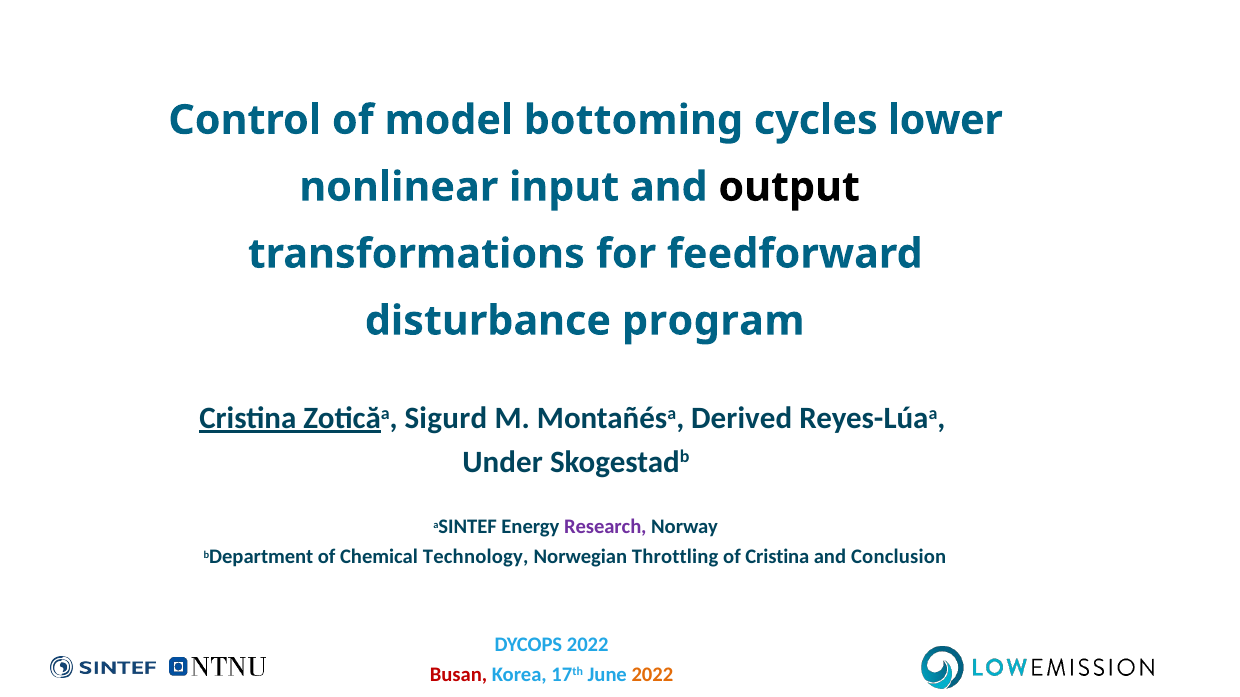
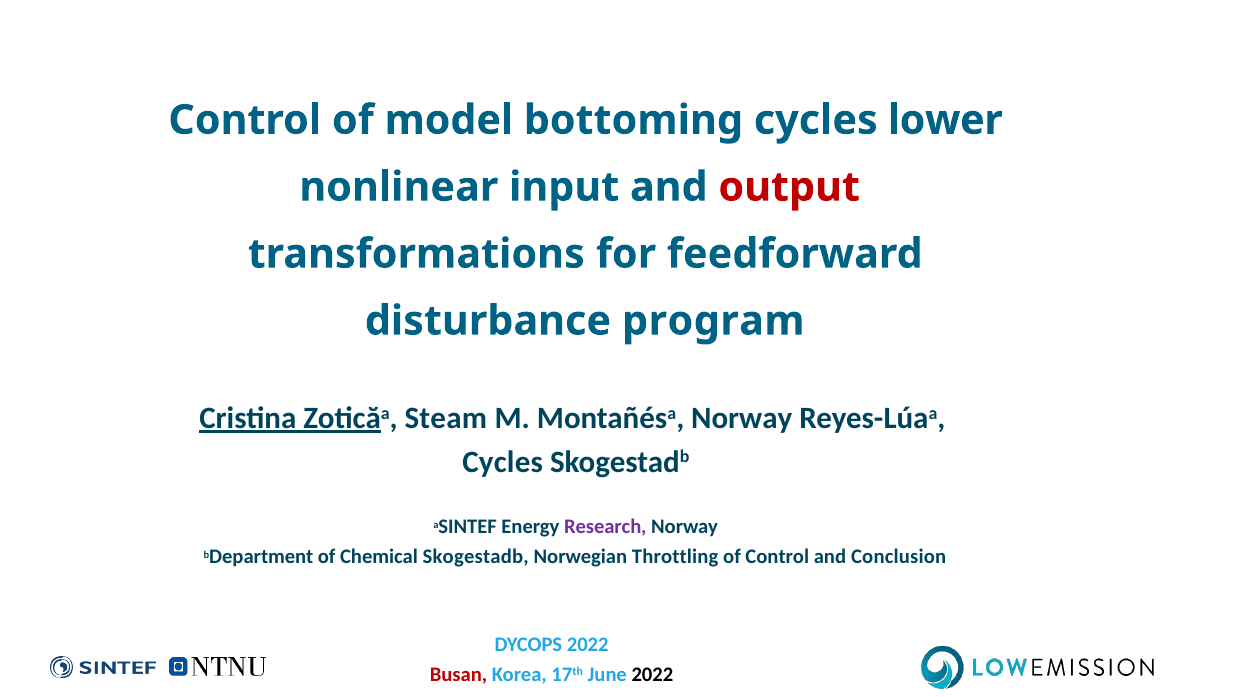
output colour: black -> red
Sigurd: Sigurd -> Steam
Montañésa Derived: Derived -> Norway
Under at (503, 462): Under -> Cycles
Chemical Technology: Technology -> Skogestadb
of Cristina: Cristina -> Control
2022 at (652, 675) colour: orange -> black
